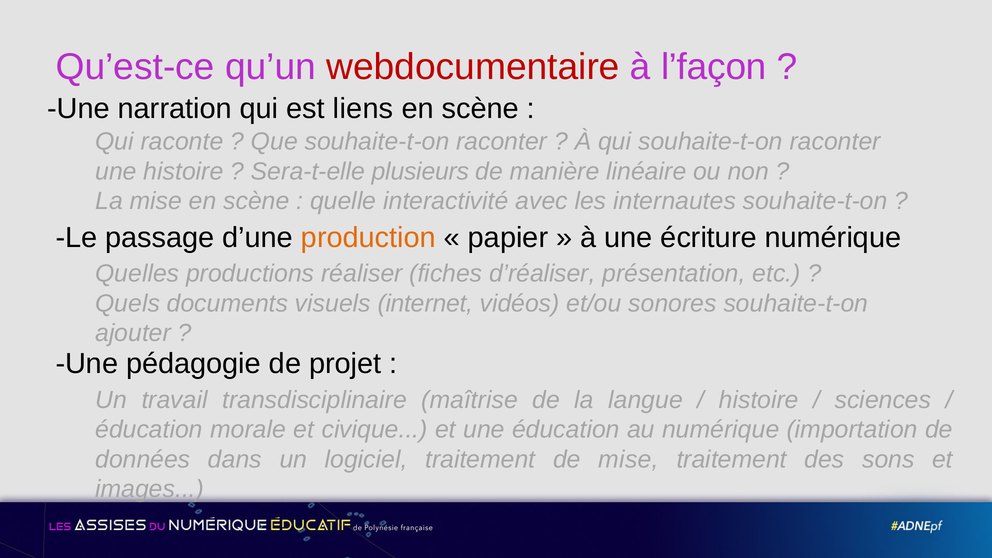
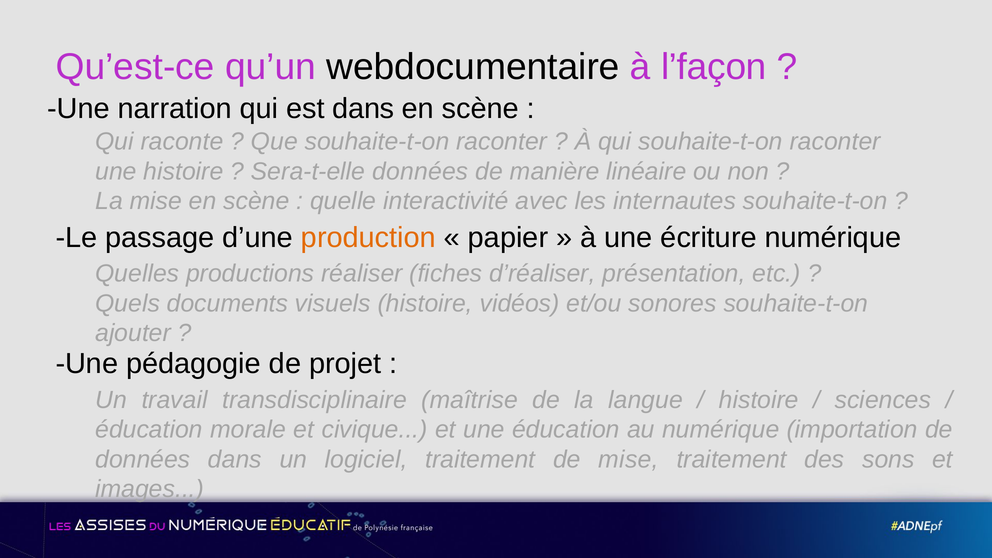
webdocumentaire colour: red -> black
est liens: liens -> dans
Sera-t-elle plusieurs: plusieurs -> données
visuels internet: internet -> histoire
